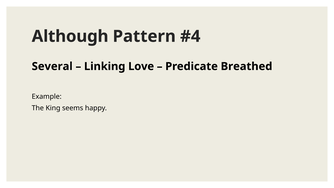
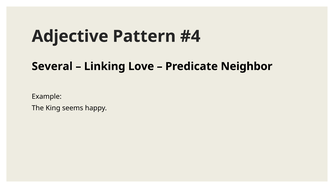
Although: Although -> Adjective
Breathed: Breathed -> Neighbor
